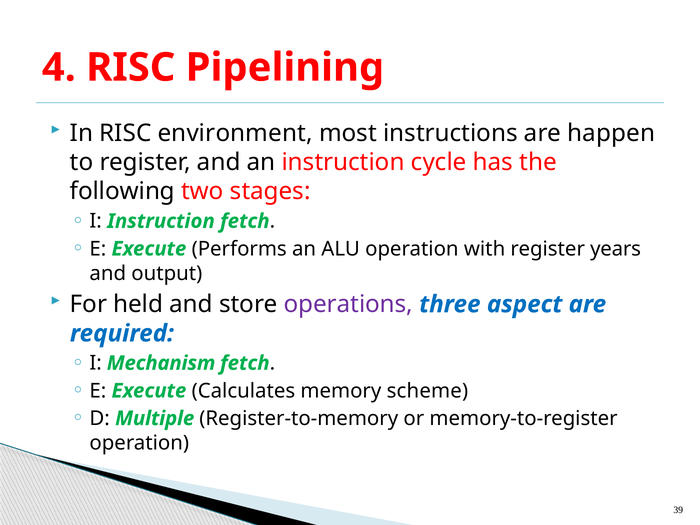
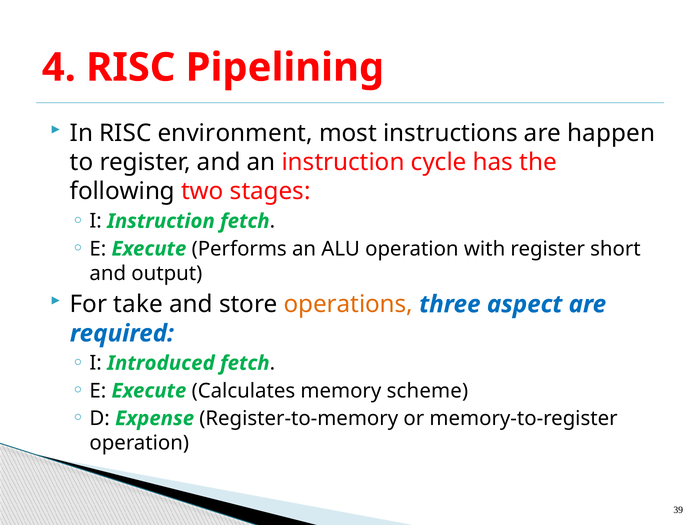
years: years -> short
held: held -> take
operations colour: purple -> orange
Mechanism: Mechanism -> Introduced
Multiple: Multiple -> Expense
